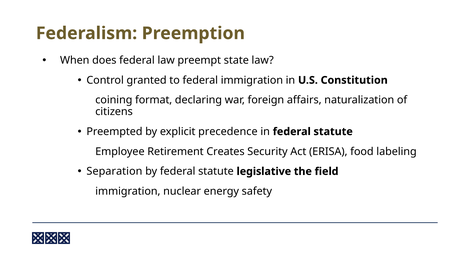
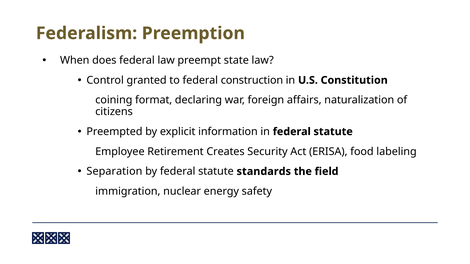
federal immigration: immigration -> construction
precedence: precedence -> information
legislative: legislative -> standards
